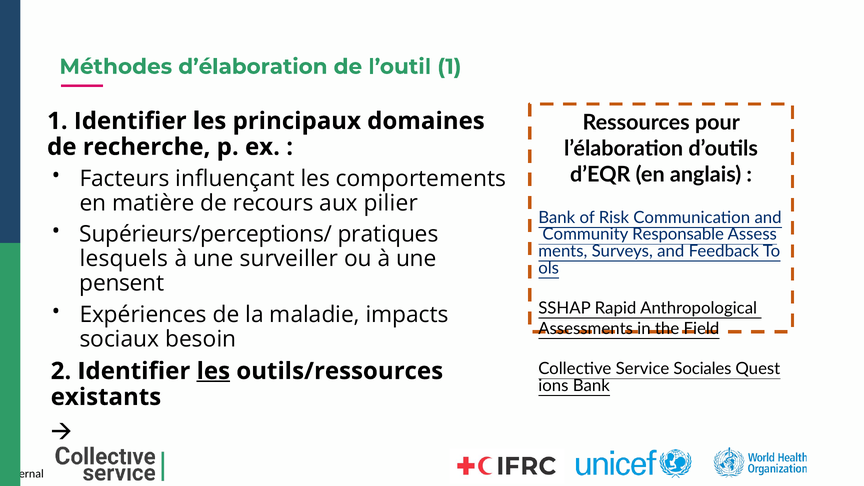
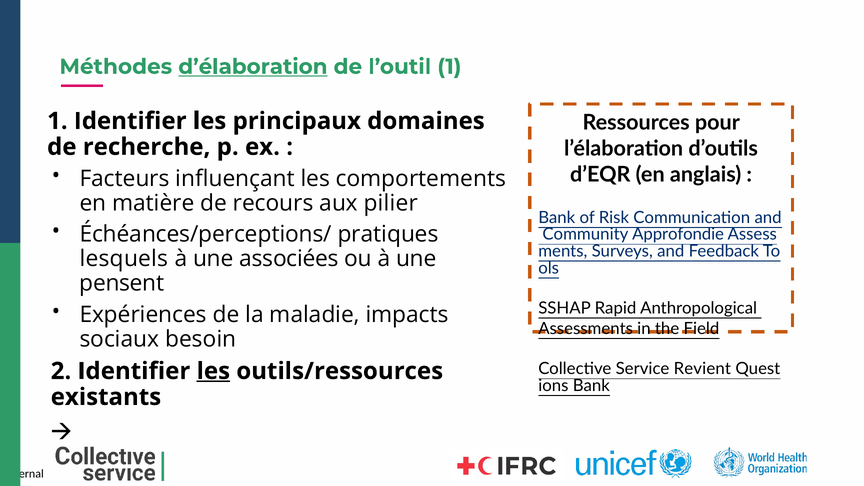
d’élaboration underline: none -> present
Supérieurs/perceptions/: Supérieurs/perceptions/ -> Échéances/perceptions/
Responsable: Responsable -> Approfondie
surveiller: surveiller -> associées
Sociales: Sociales -> Revient
